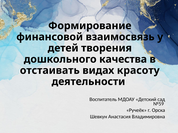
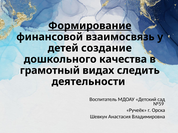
Формирование underline: none -> present
творения: творения -> создание
отстаивать: отстаивать -> грамотный
красоту: красоту -> следить
